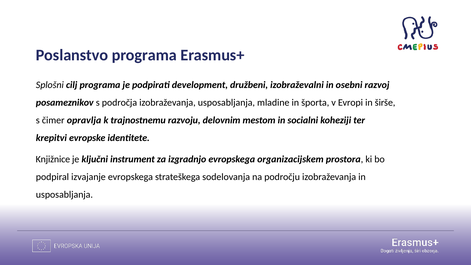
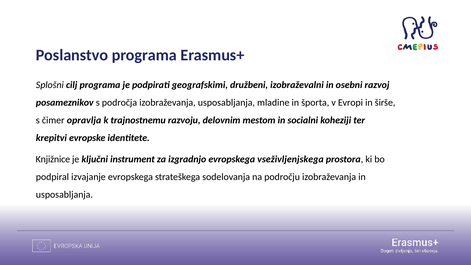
development: development -> geografskimi
organizacijskem: organizacijskem -> vseživljenjskega
